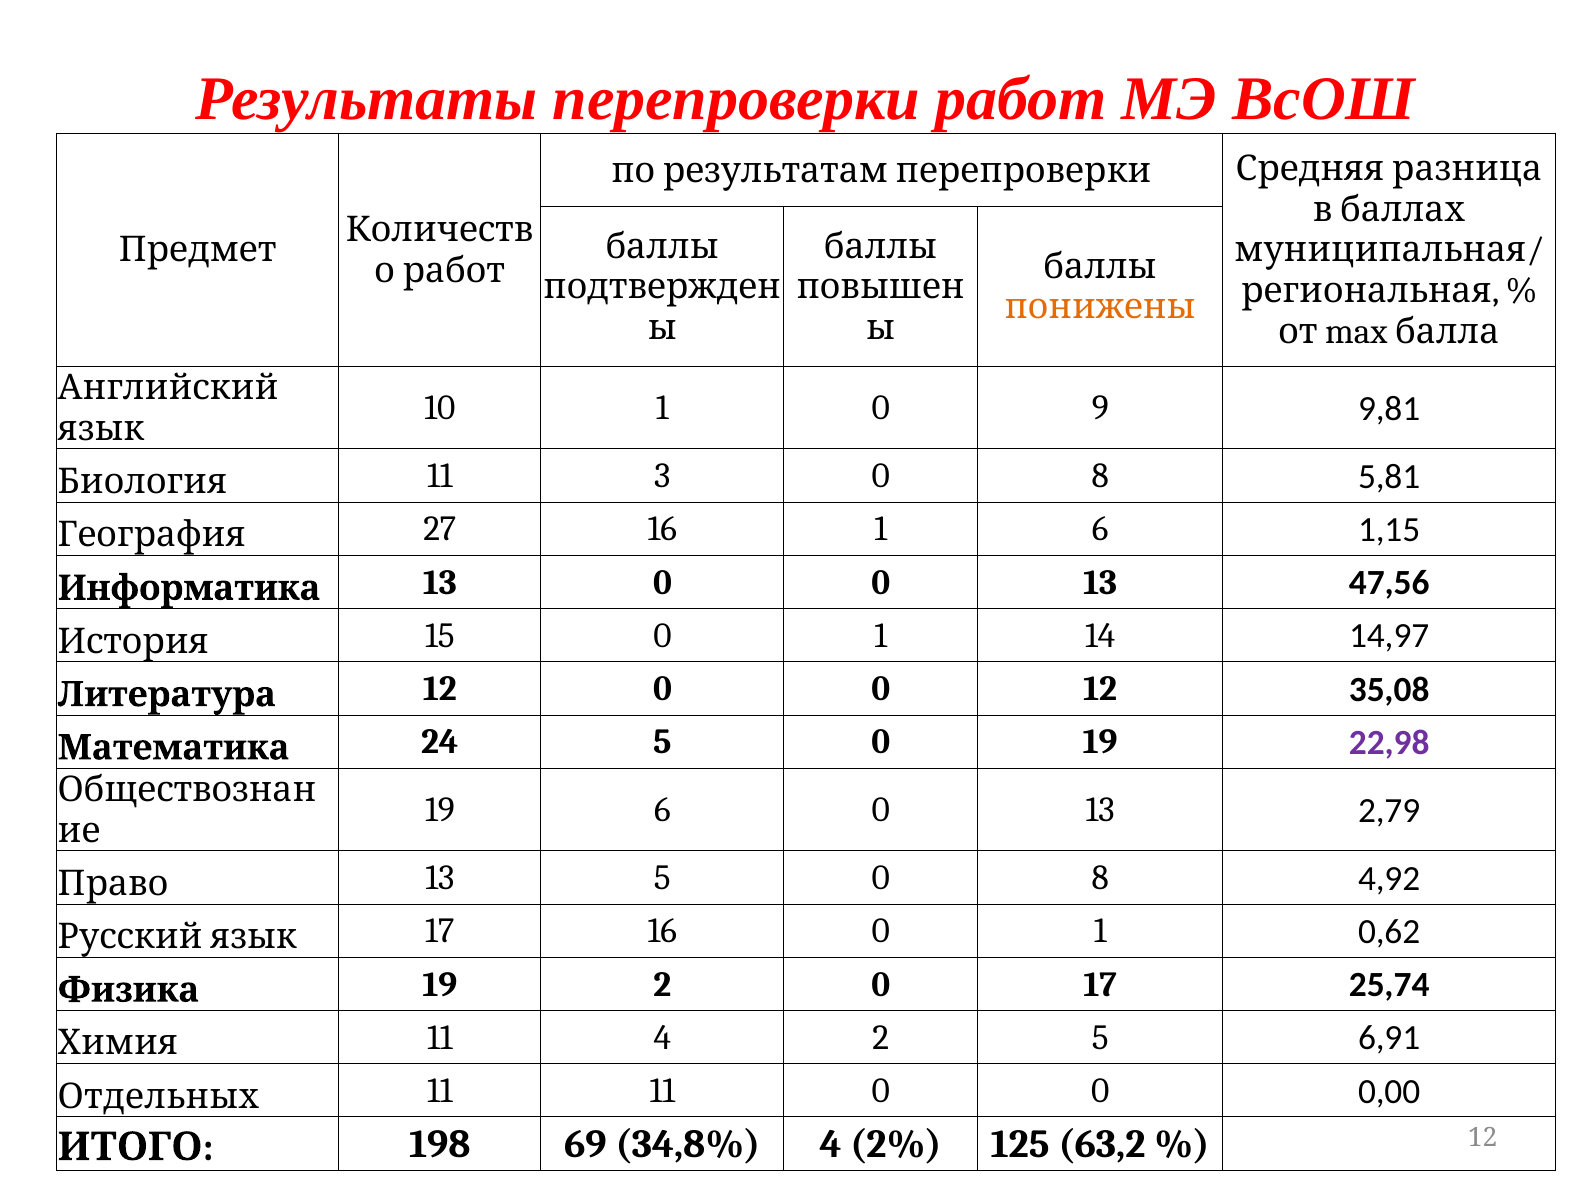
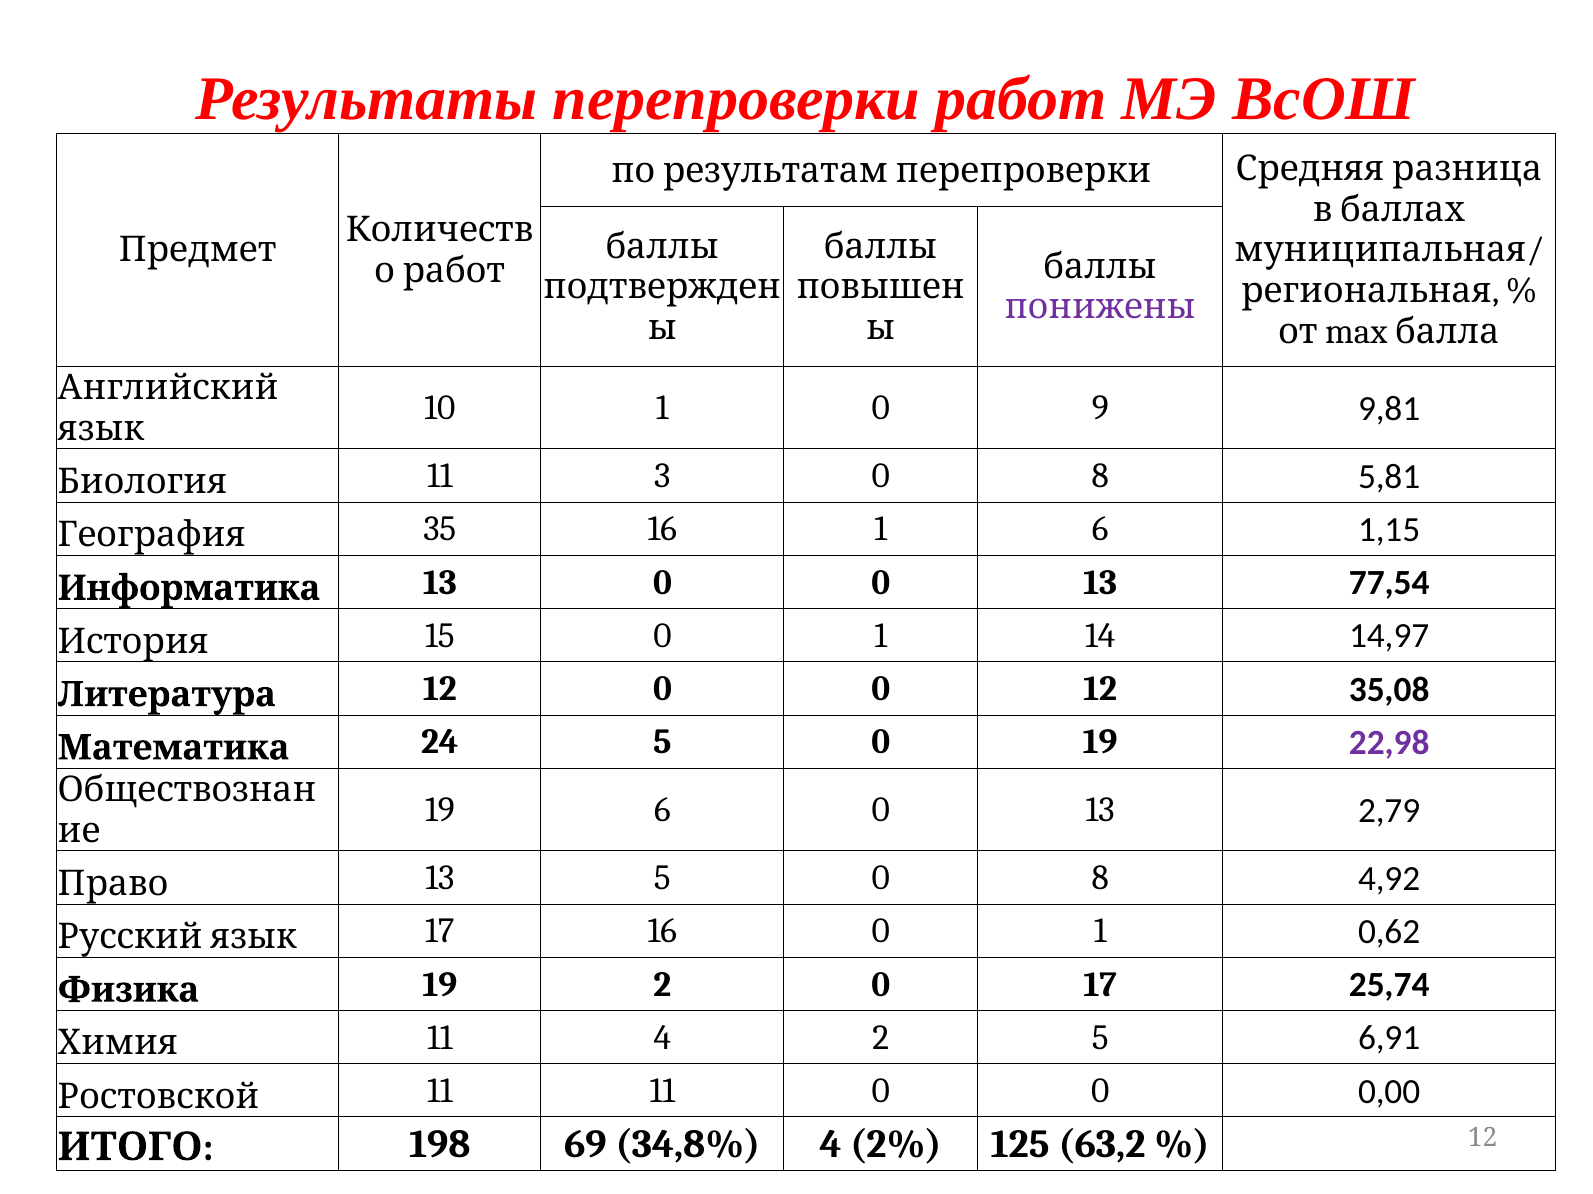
понижены colour: orange -> purple
27: 27 -> 35
47,56: 47,56 -> 77,54
Отдельных: Отдельных -> Ростовской
